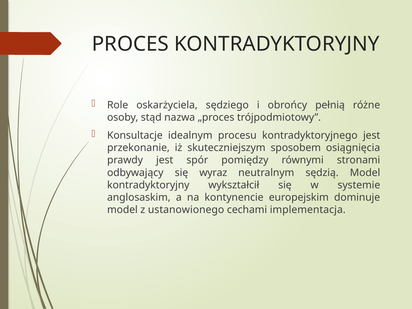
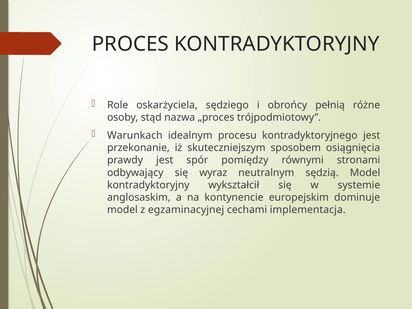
Konsultacje: Konsultacje -> Warunkach
ustanowionego: ustanowionego -> egzaminacyjnej
